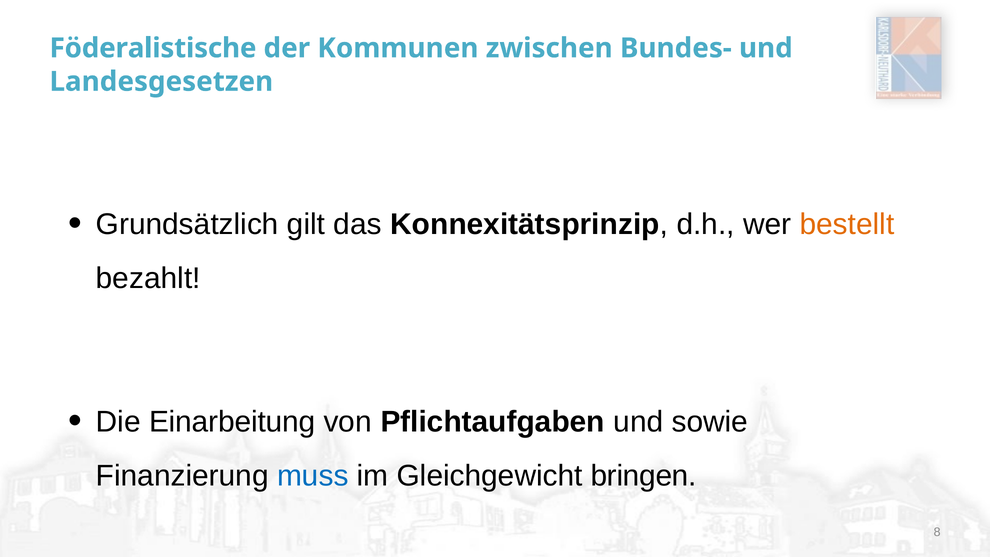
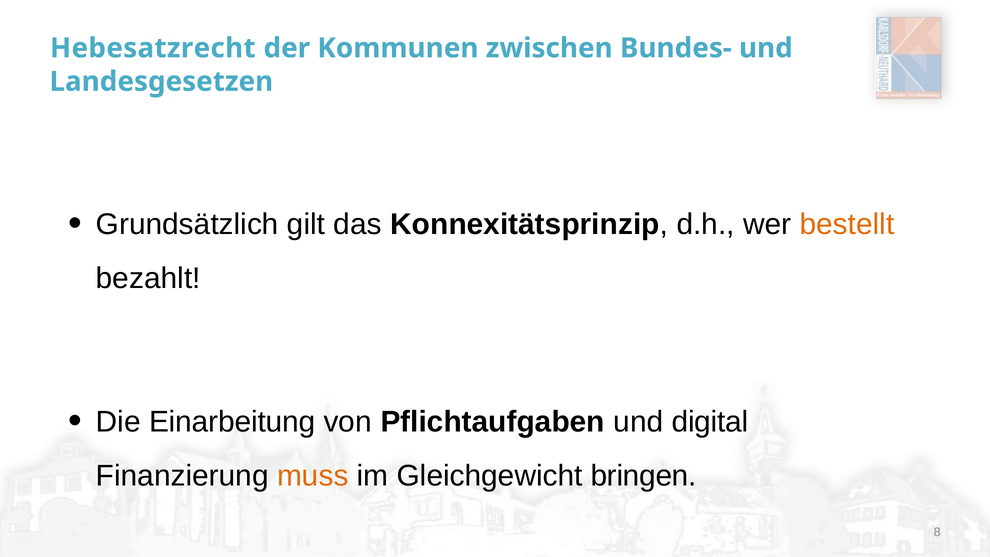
Föderalistische: Föderalistische -> Hebesatzrecht
sowie: sowie -> digital
muss colour: blue -> orange
